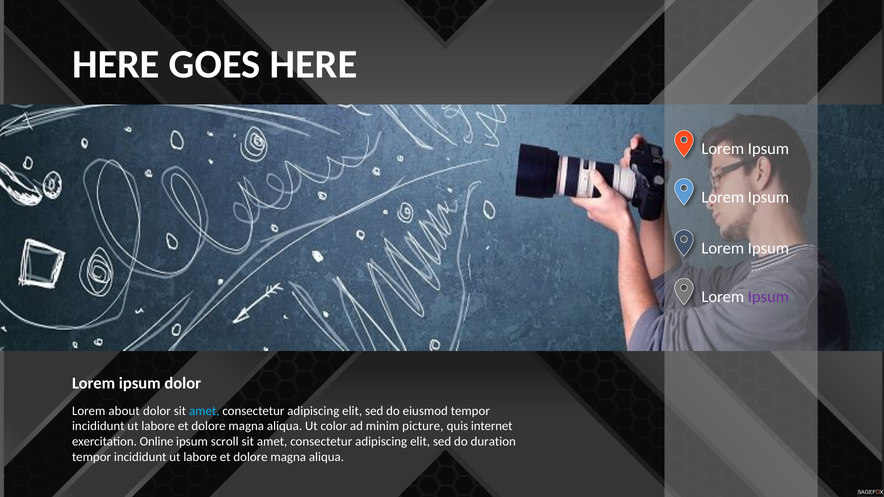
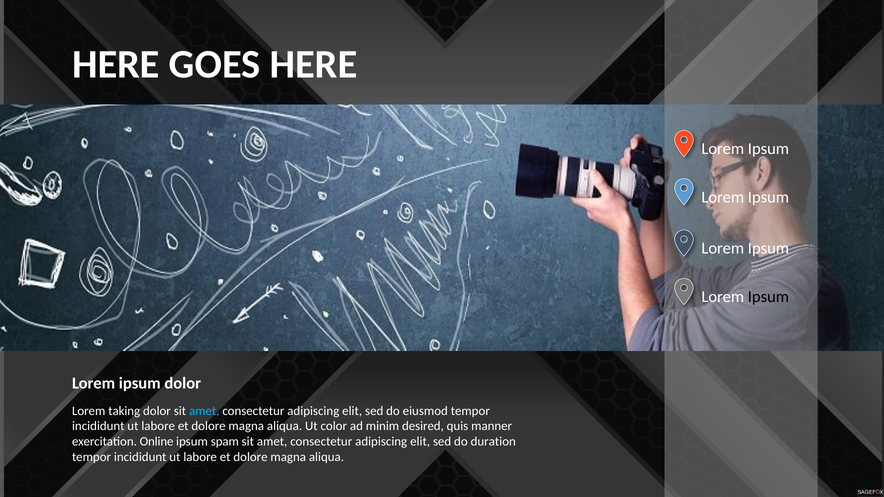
Ipsum at (768, 297) colour: purple -> black
about: about -> taking
picture: picture -> desired
internet: internet -> manner
scroll: scroll -> spam
